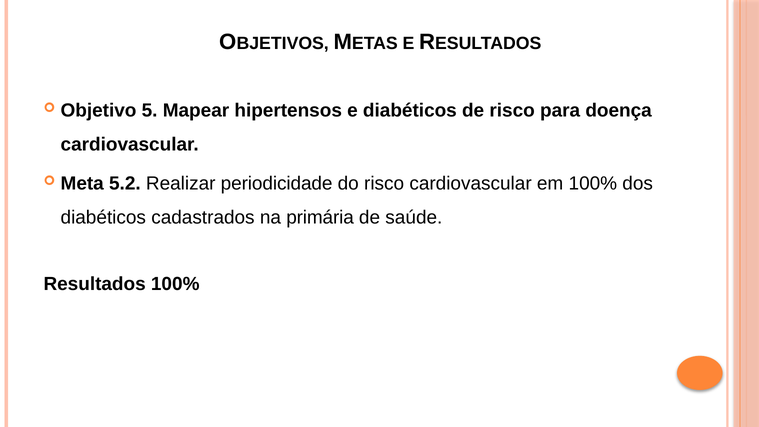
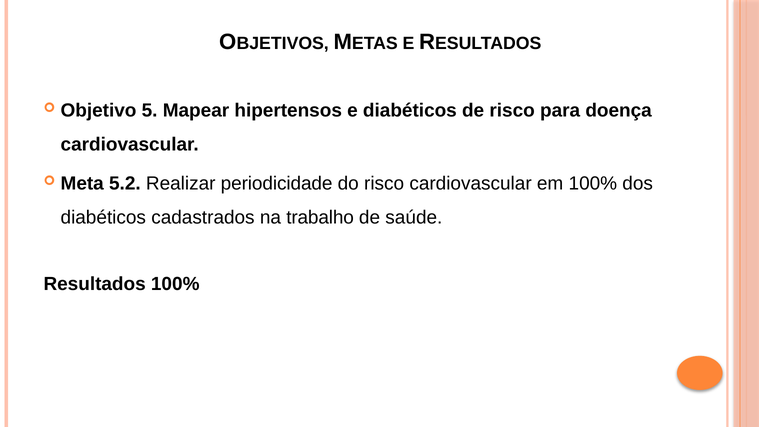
primária: primária -> trabalho
